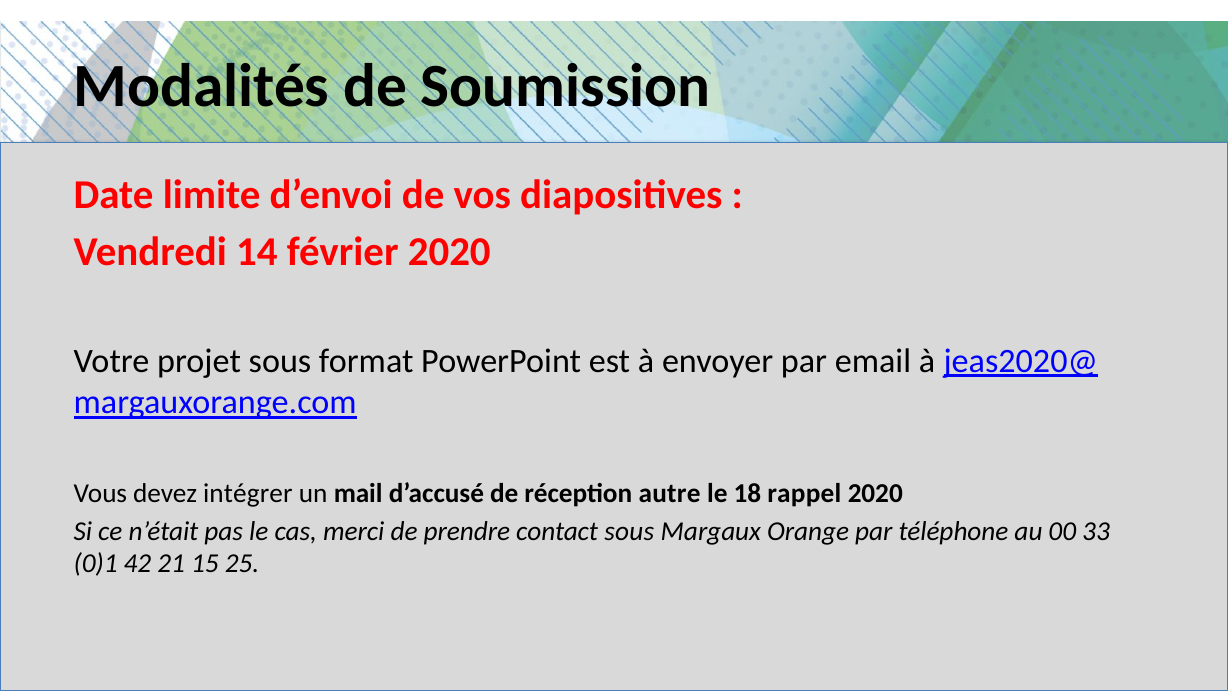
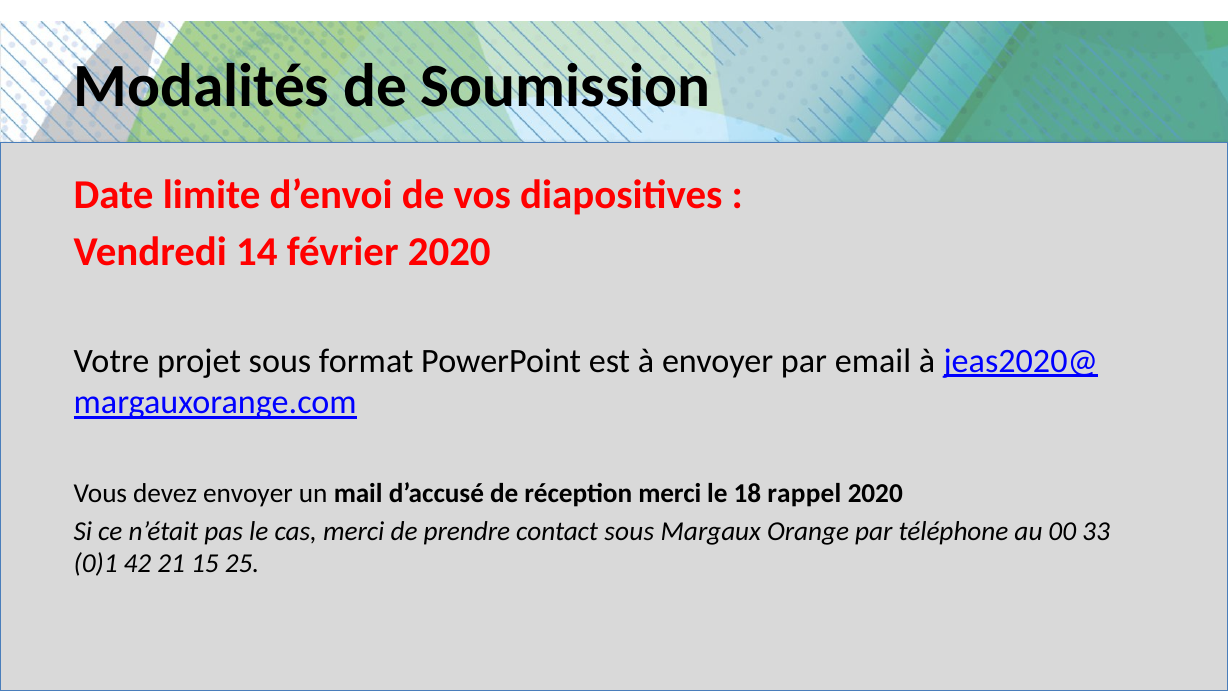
devez intégrer: intégrer -> envoyer
réception autre: autre -> merci
